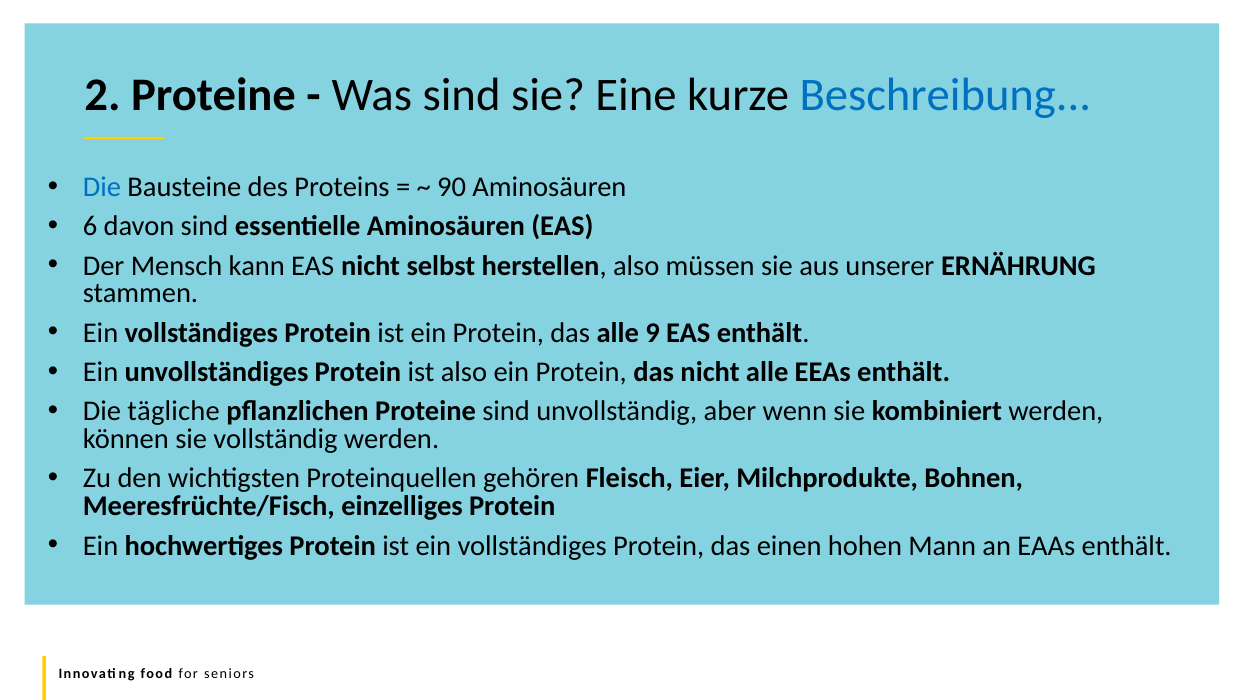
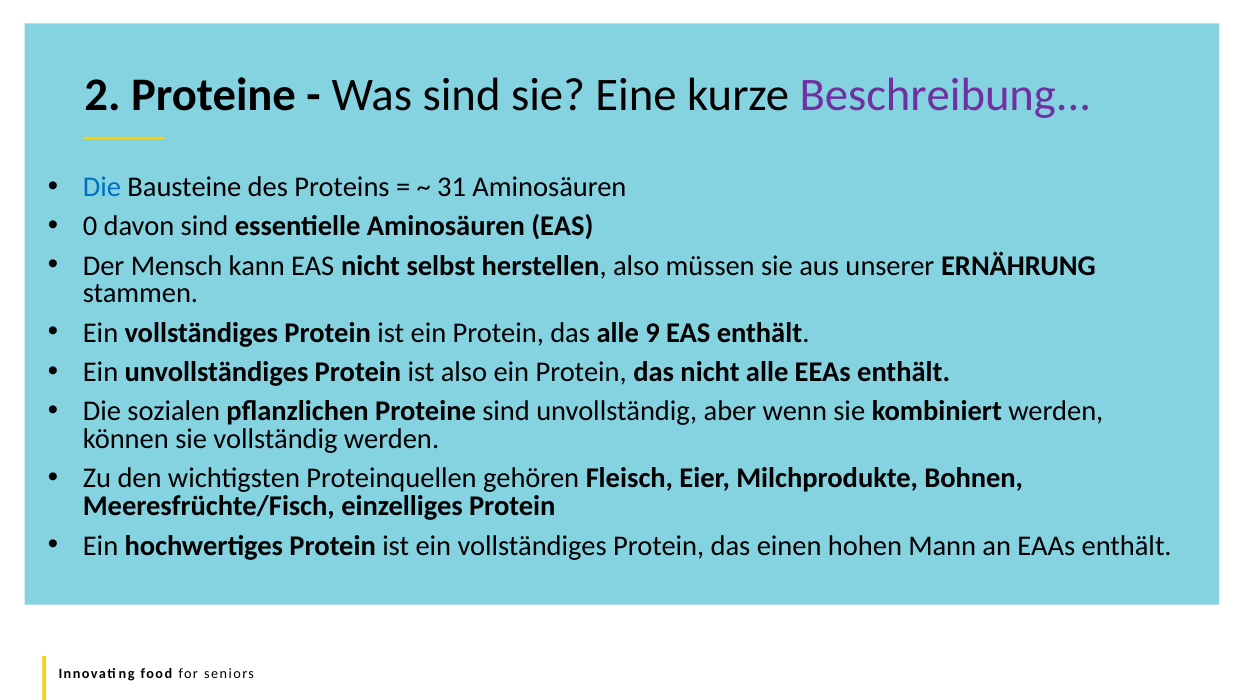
Beschreibung colour: blue -> purple
90: 90 -> 31
6: 6 -> 0
tägliche: tägliche -> sozialen
